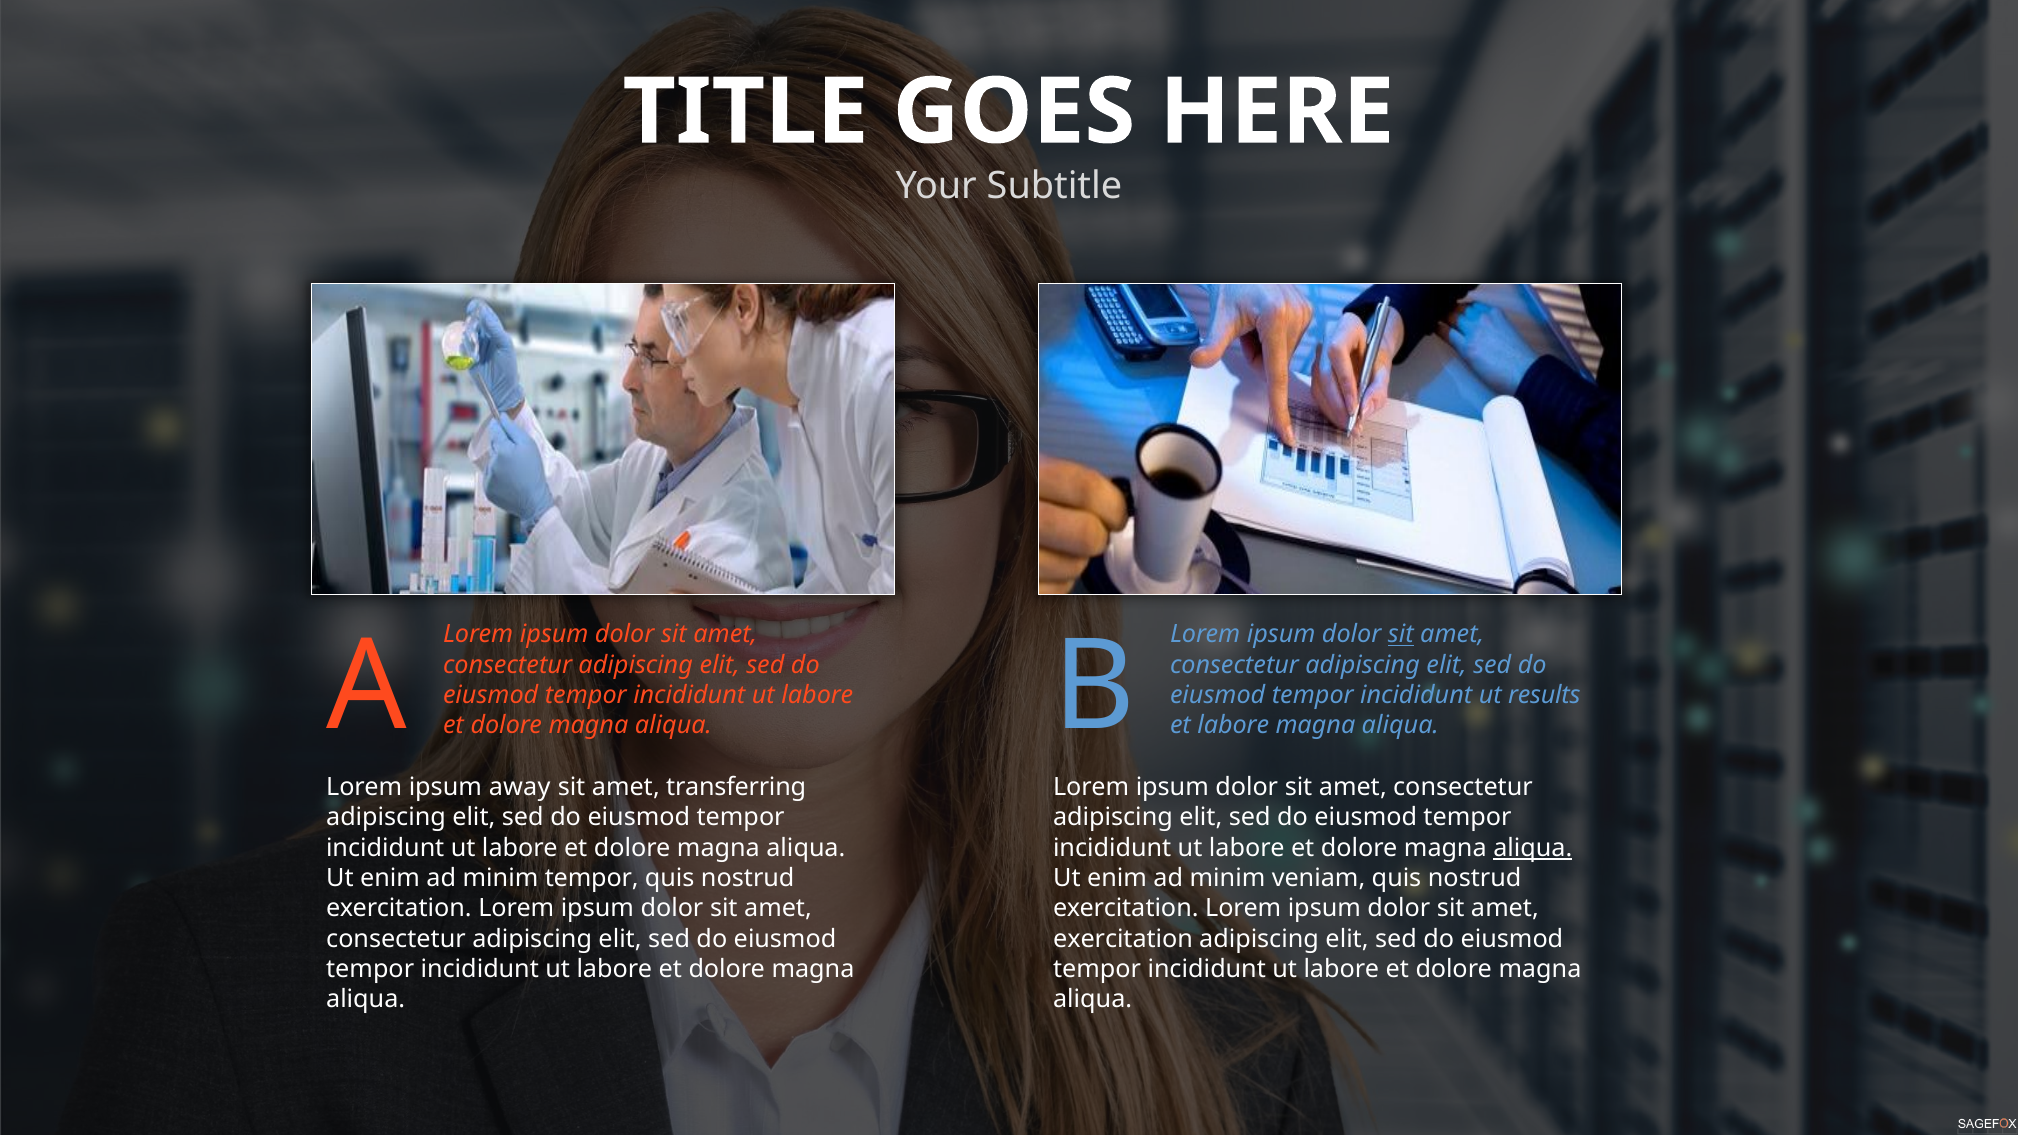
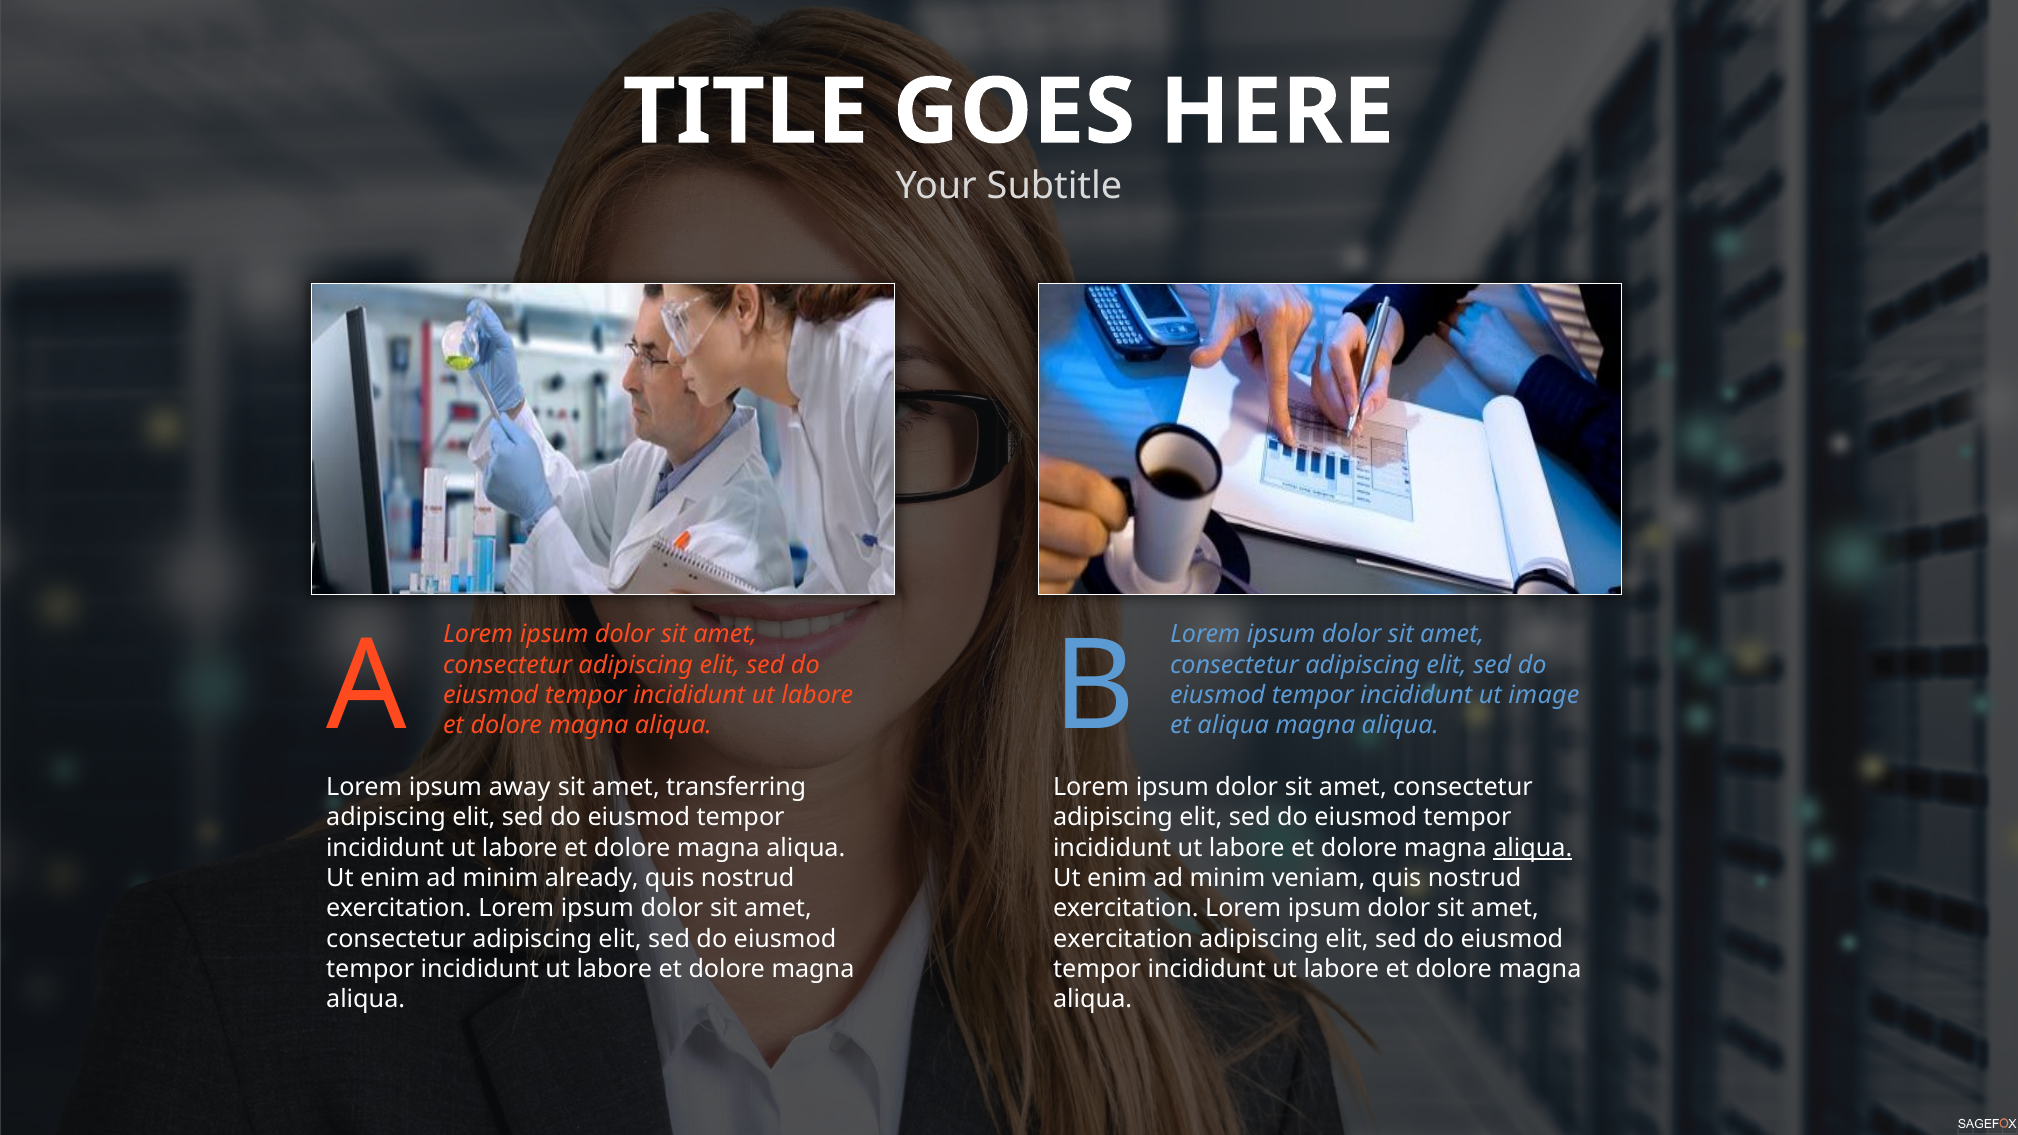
sit at (1401, 635) underline: present -> none
results: results -> image
et labore: labore -> aliqua
minim tempor: tempor -> already
